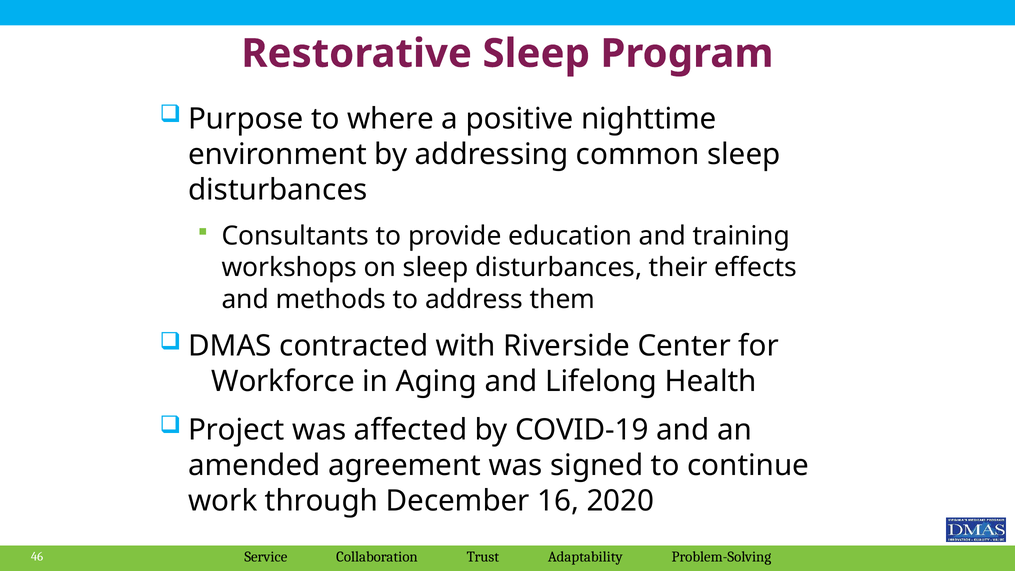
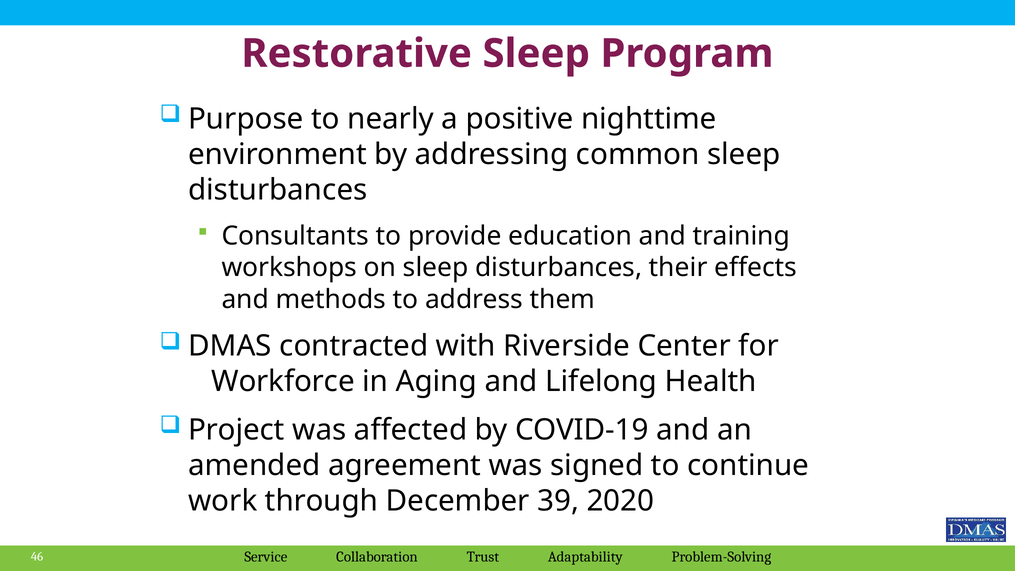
where: where -> nearly
16: 16 -> 39
